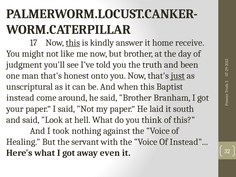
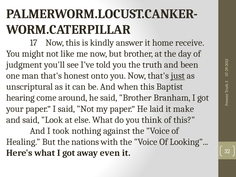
this at (73, 43) underline: present -> none
instead at (20, 98): instead -> hearing
south: south -> make
hell: hell -> else
servant: servant -> nations
Of Instead: Instead -> Looking
